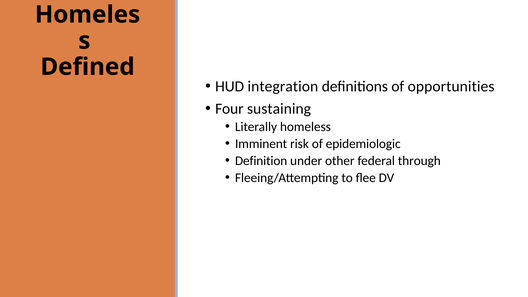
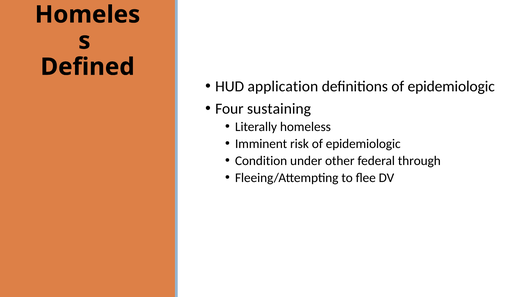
integration: integration -> application
definitions of opportunities: opportunities -> epidemiologic
Definition: Definition -> Condition
